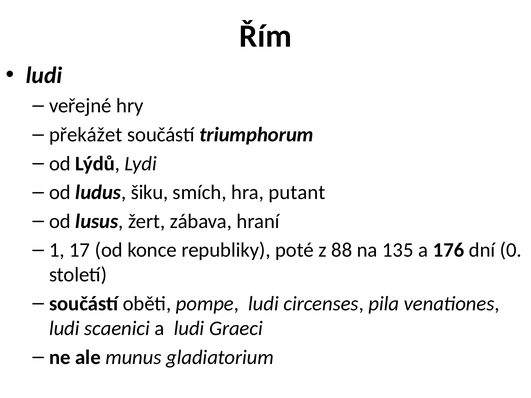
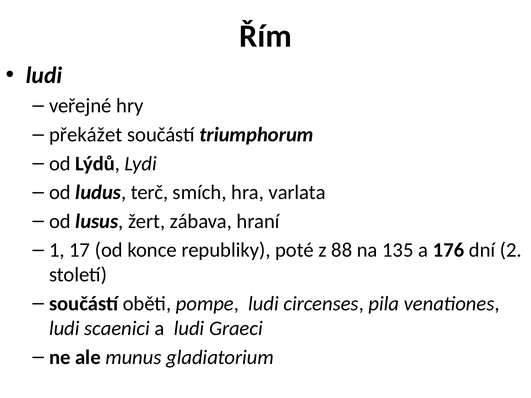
šiku: šiku -> terč
putant: putant -> varlata
0: 0 -> 2
